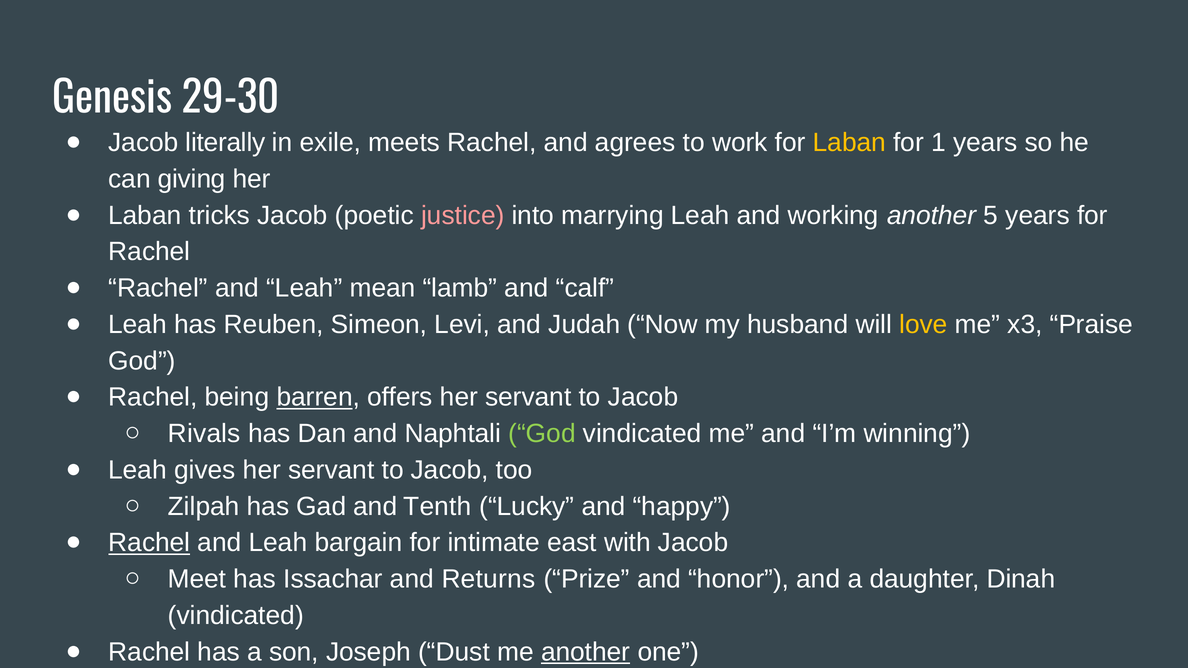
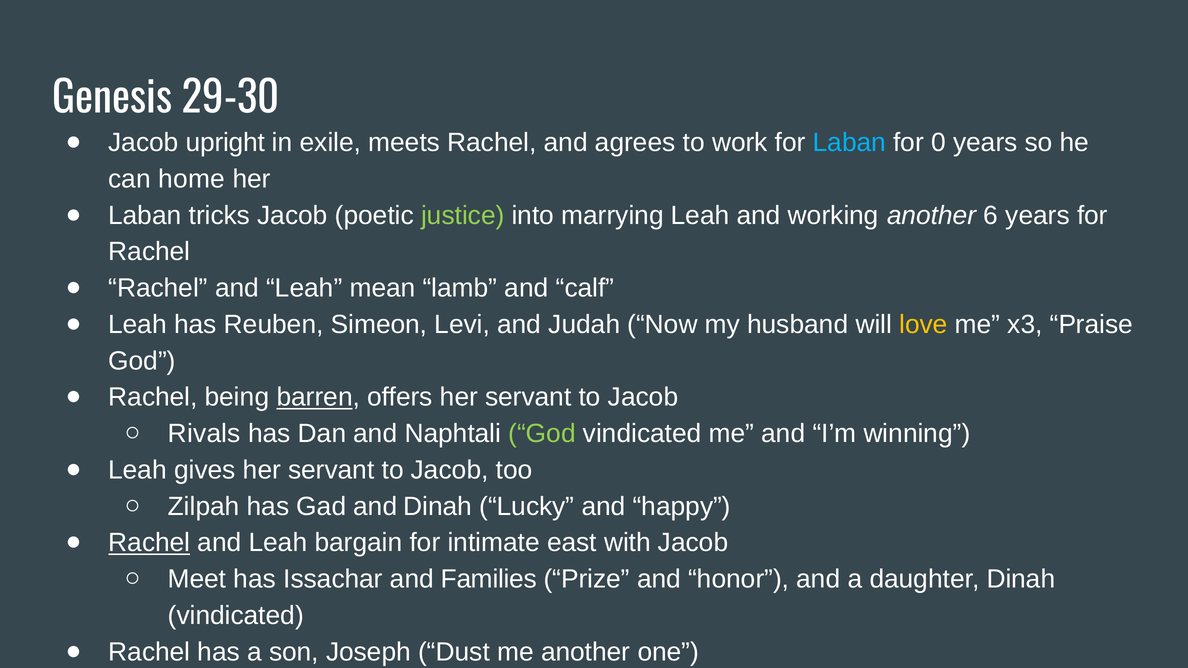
literally: literally -> upright
Laban at (849, 143) colour: yellow -> light blue
1: 1 -> 0
giving: giving -> home
justice colour: pink -> light green
5: 5 -> 6
and Tenth: Tenth -> Dinah
Returns: Returns -> Families
another at (586, 652) underline: present -> none
